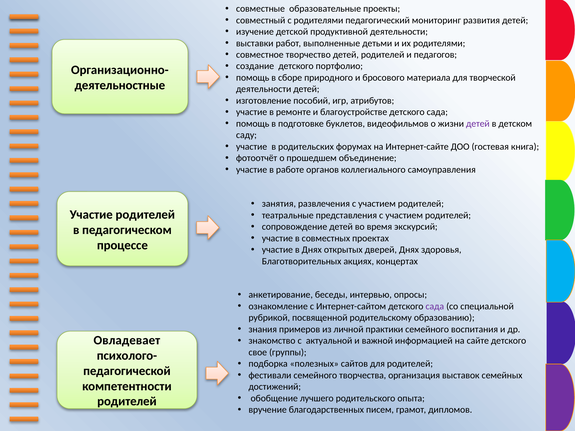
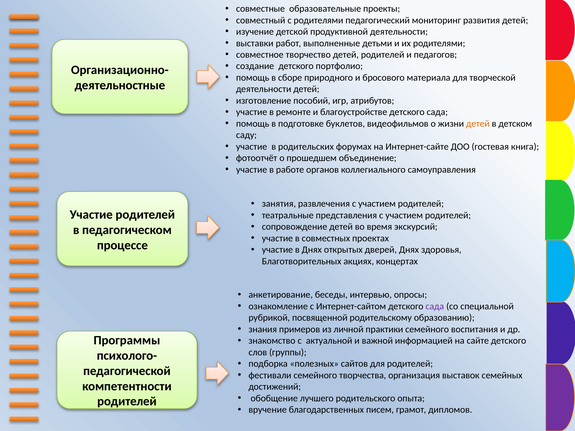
детей at (478, 124) colour: purple -> orange
Овладевает: Овладевает -> Программы
свое: свое -> слов
